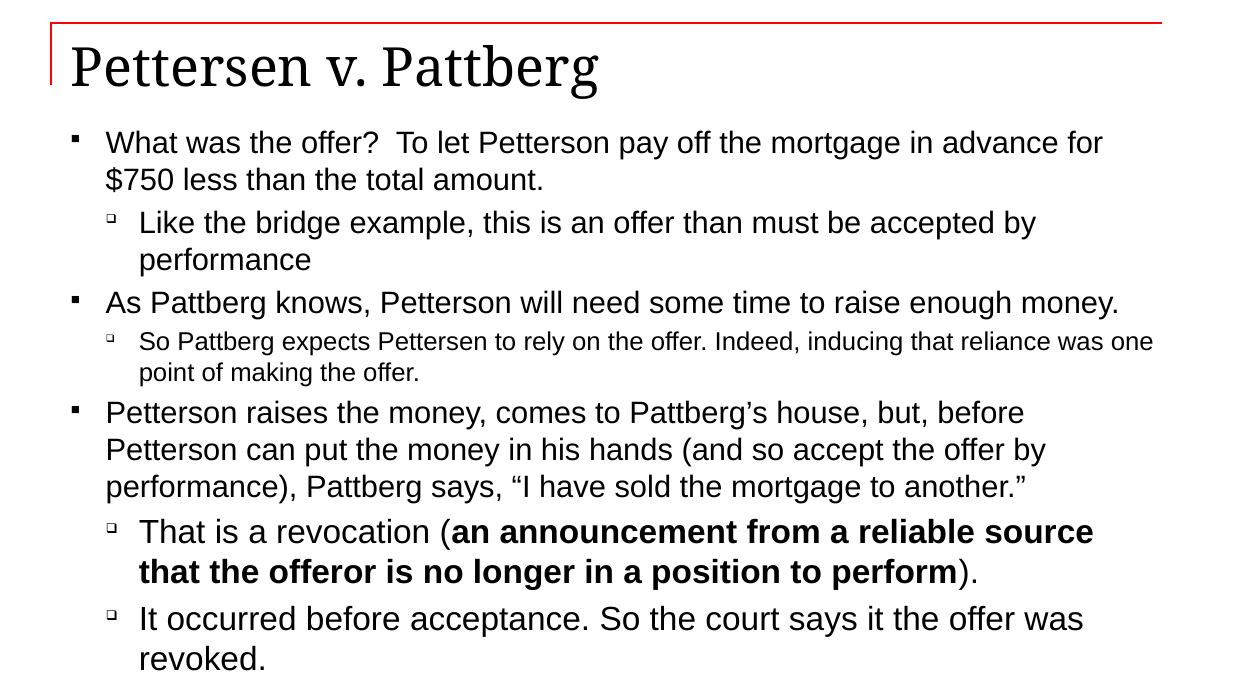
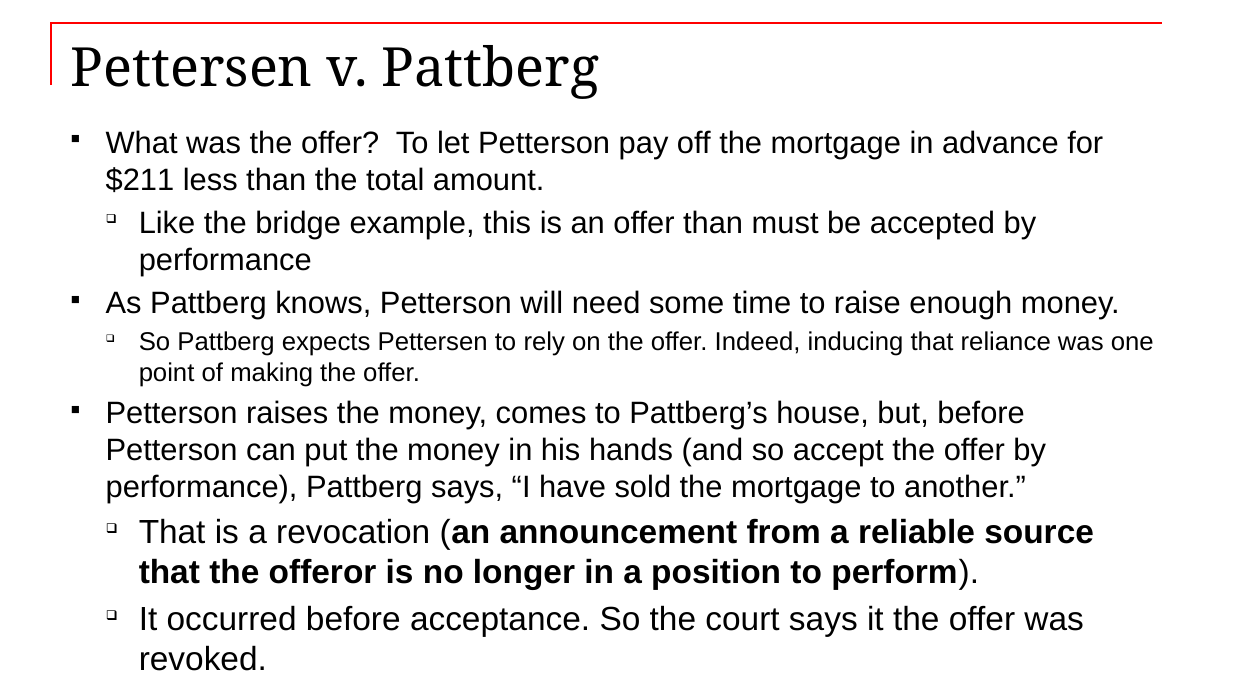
$750: $750 -> $211
